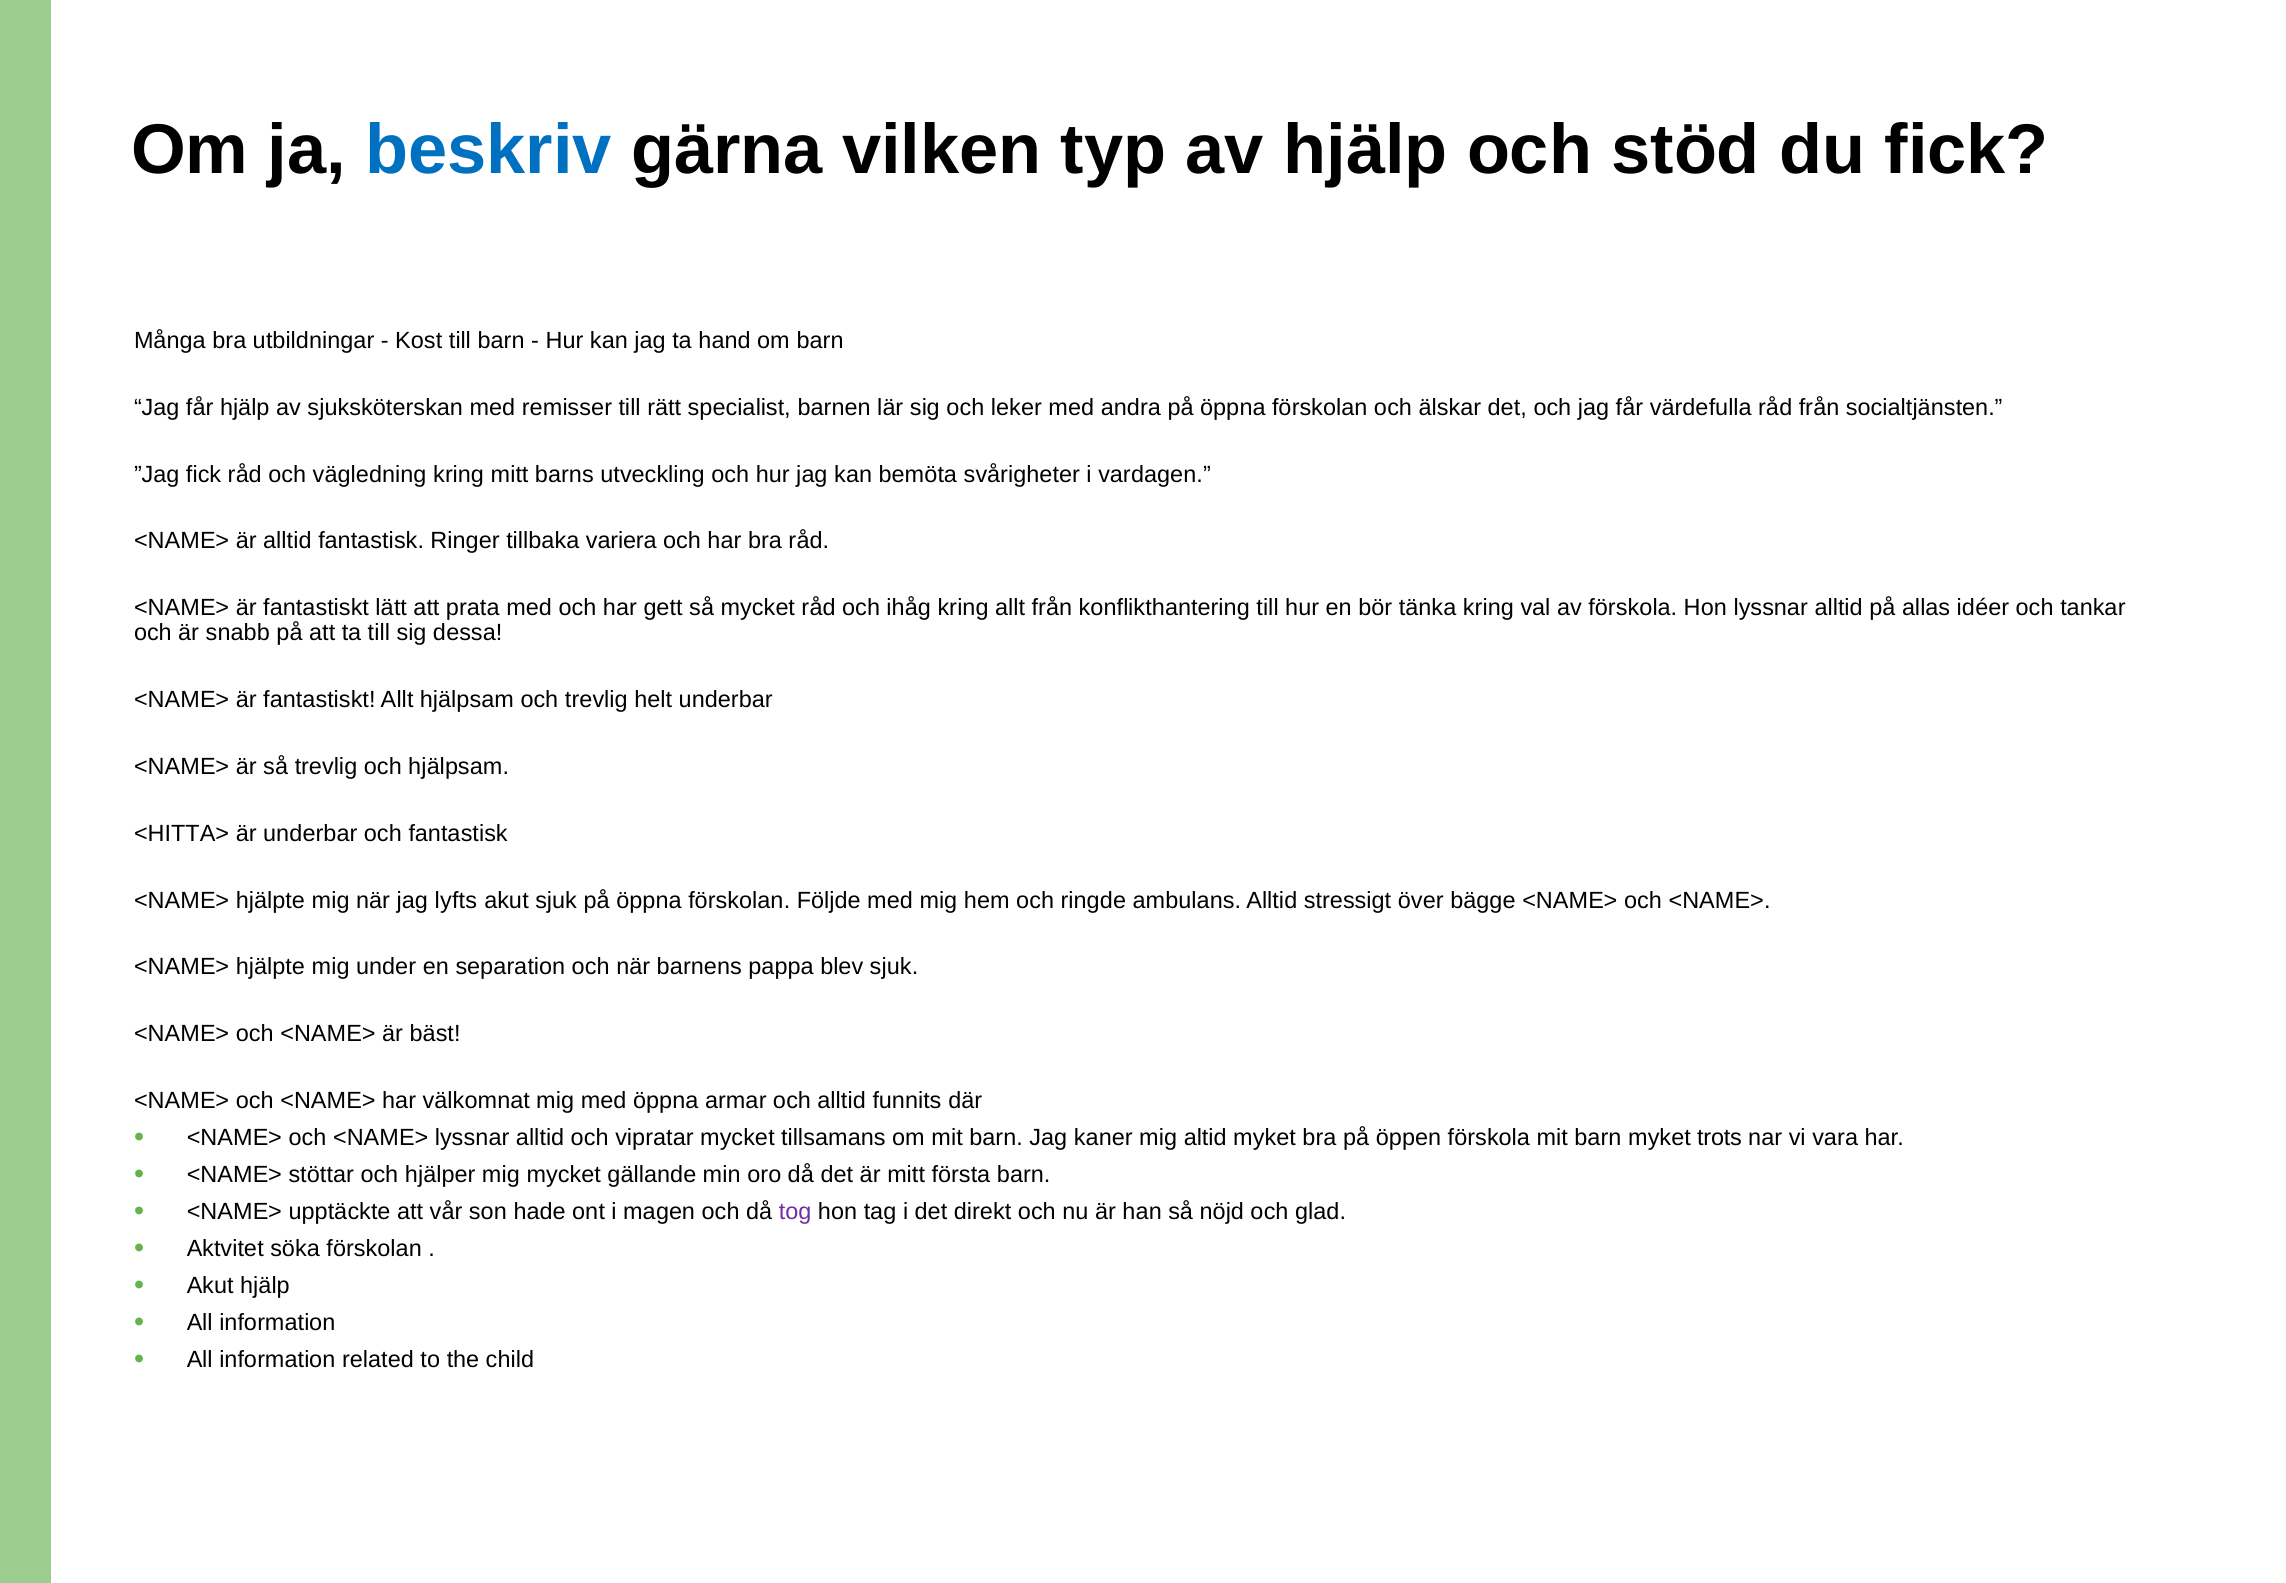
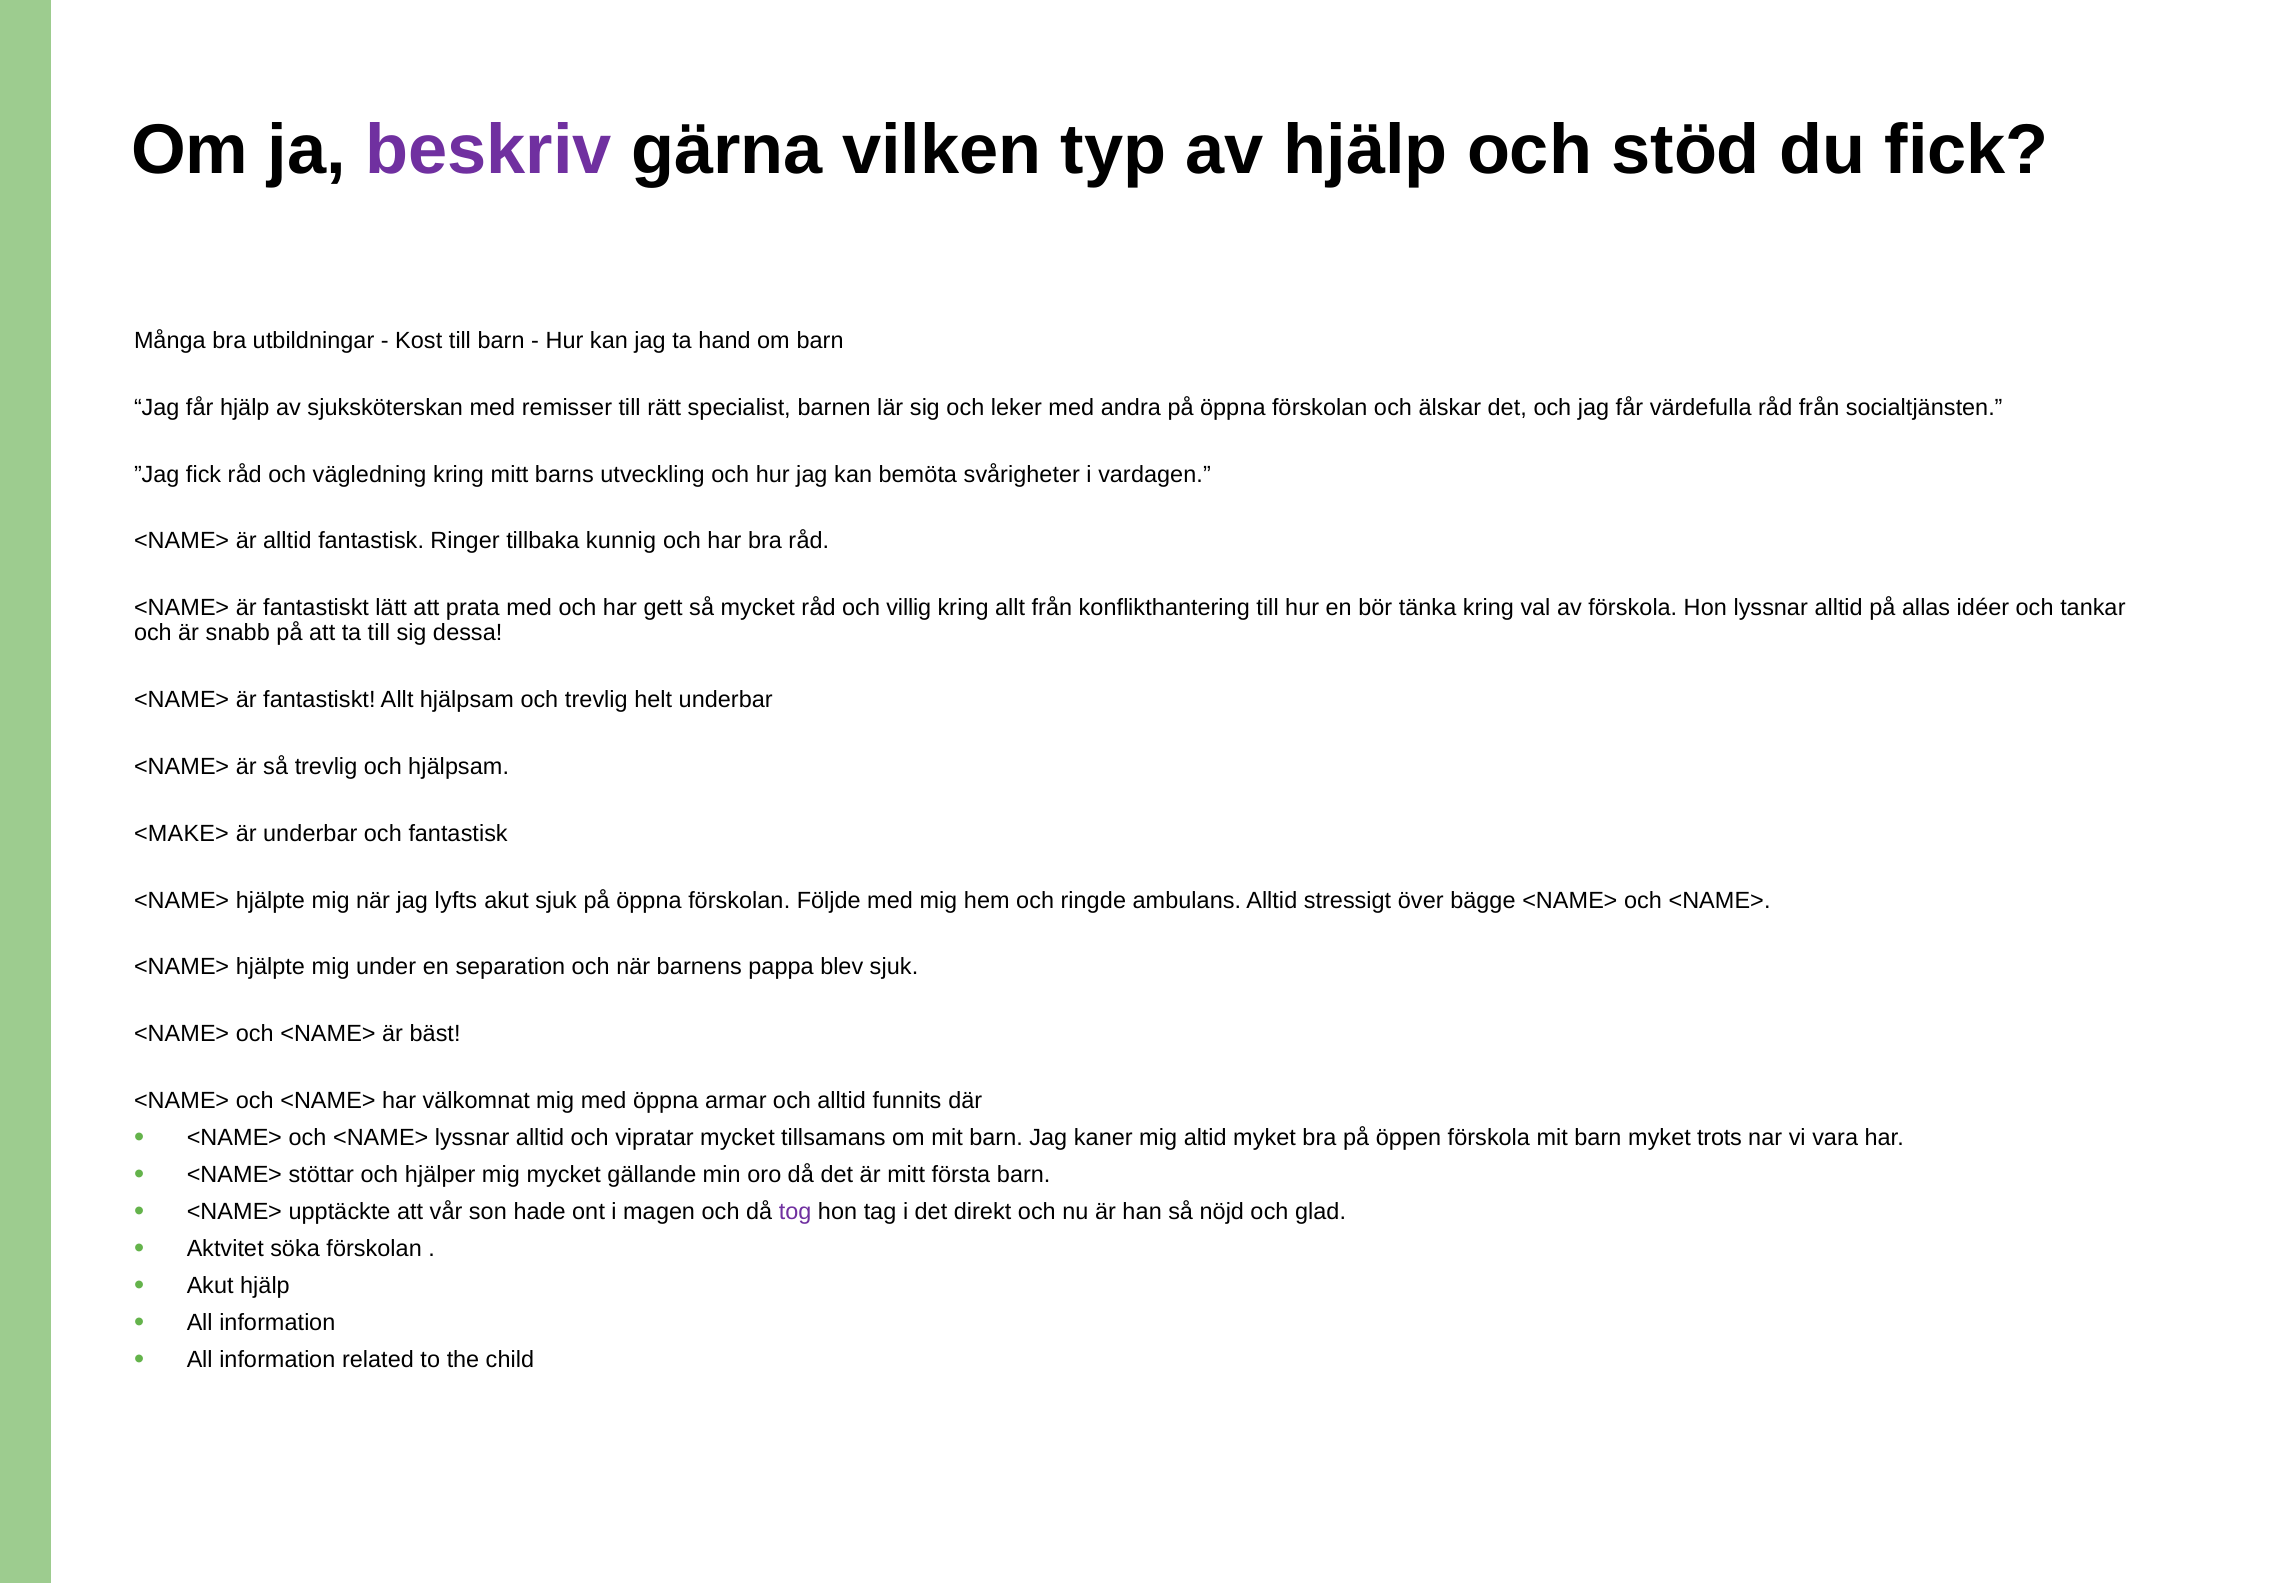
beskriv colour: blue -> purple
variera: variera -> kunnig
ihåg: ihåg -> villig
<HITTA>: <HITTA> -> <MAKE>
